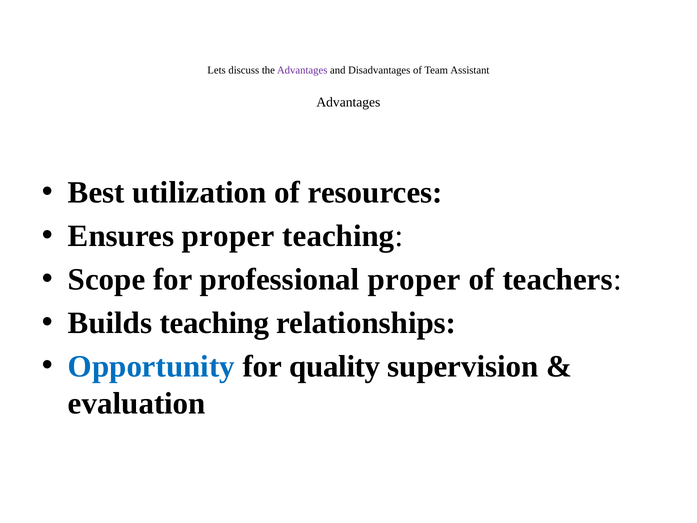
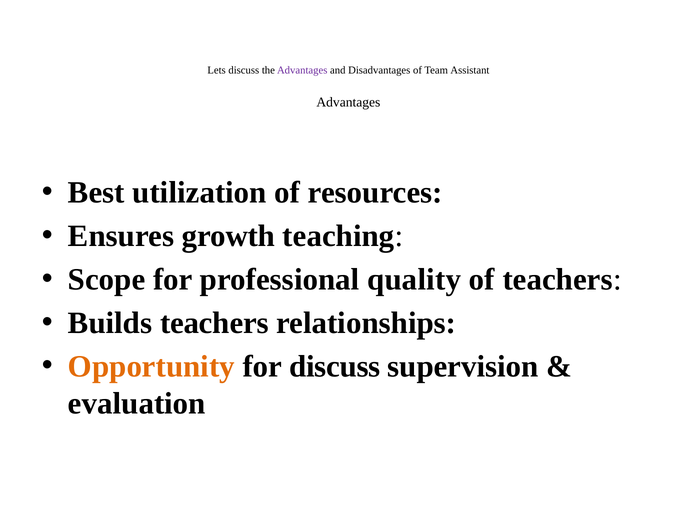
Ensures proper: proper -> growth
professional proper: proper -> quality
Builds teaching: teaching -> teachers
Opportunity colour: blue -> orange
for quality: quality -> discuss
